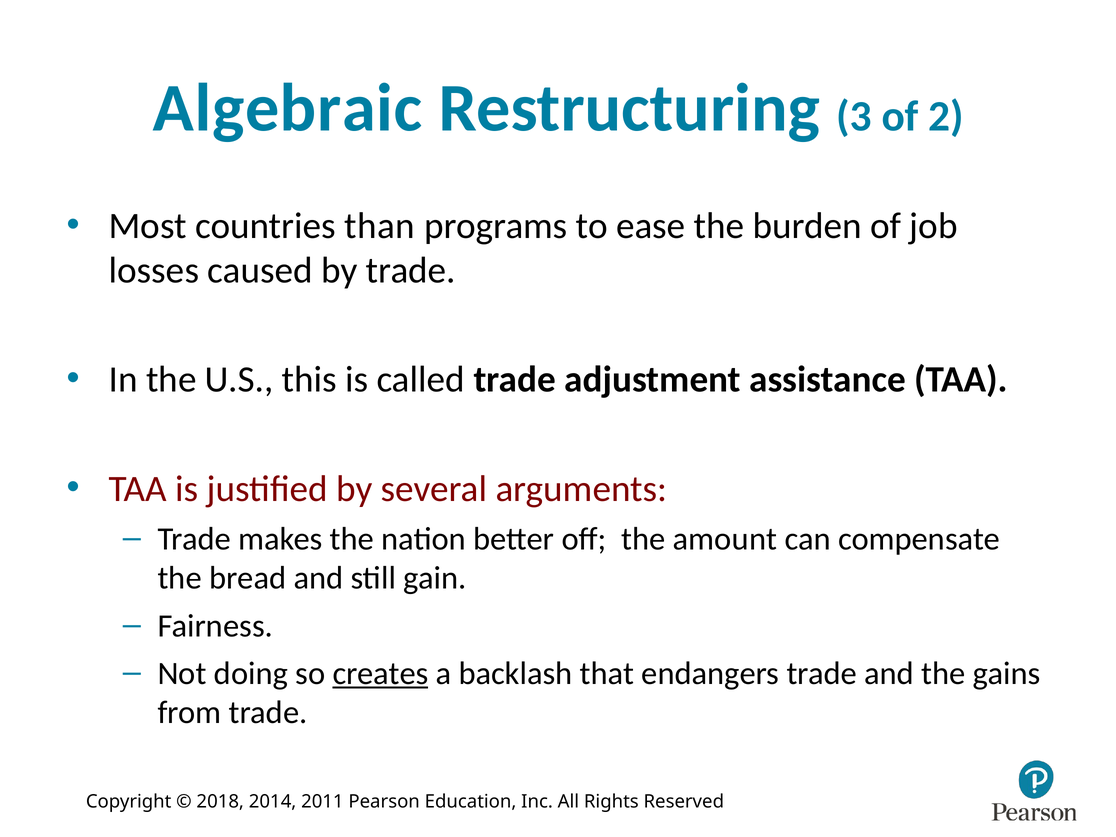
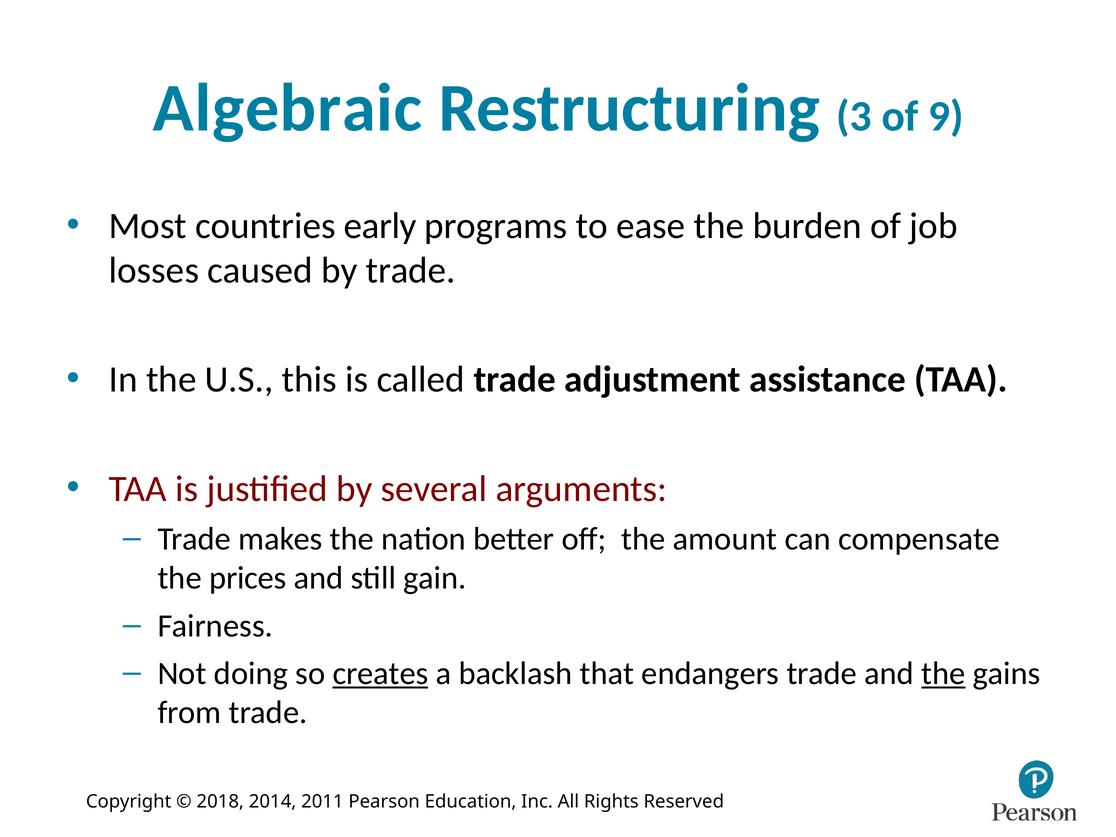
2: 2 -> 9
than: than -> early
bread: bread -> prices
the at (943, 674) underline: none -> present
